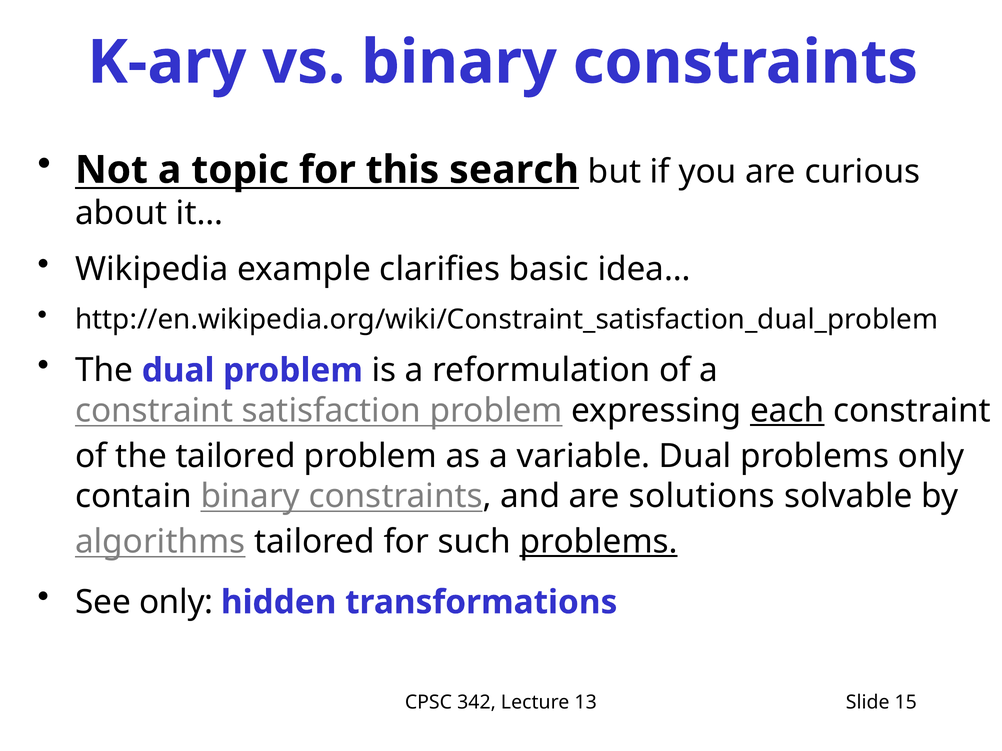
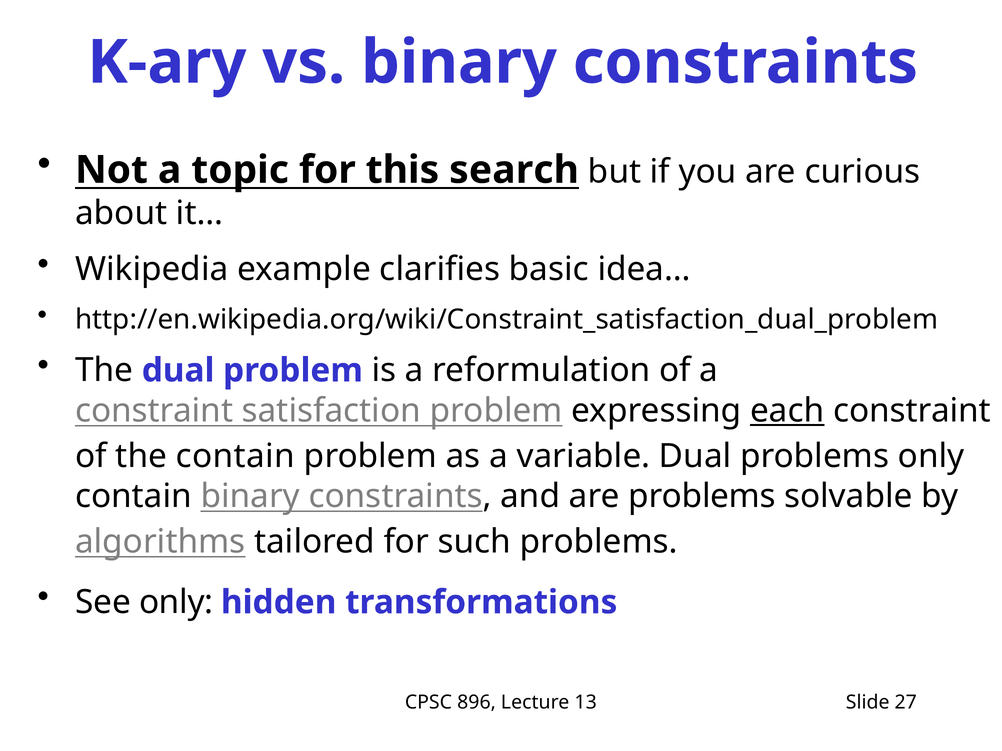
the tailored: tailored -> contain
are solutions: solutions -> problems
problems at (599, 542) underline: present -> none
342: 342 -> 896
15: 15 -> 27
